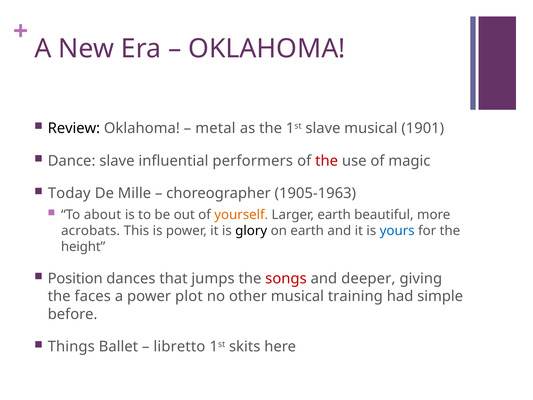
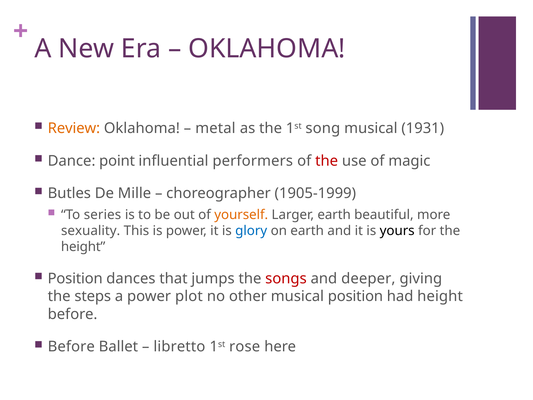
Review colour: black -> orange
1st slave: slave -> song
1901: 1901 -> 1931
Dance slave: slave -> point
Today: Today -> Butles
1905-1963: 1905-1963 -> 1905-1999
about: about -> series
acrobats: acrobats -> sexuality
glory colour: black -> blue
yours colour: blue -> black
faces: faces -> steps
musical training: training -> position
had simple: simple -> height
Things at (71, 347): Things -> Before
skits: skits -> rose
